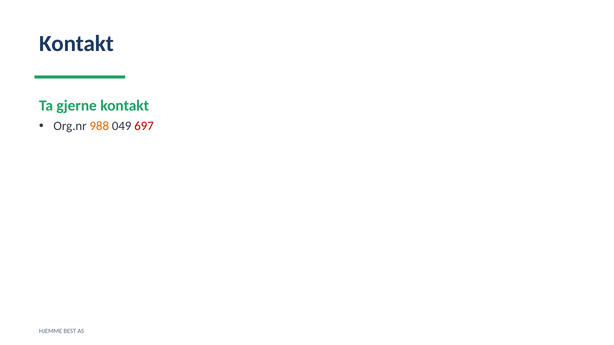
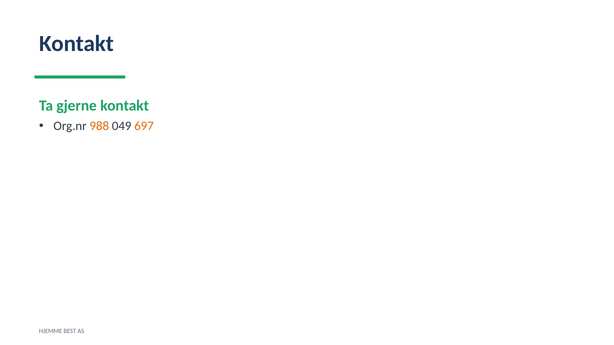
697 colour: red -> orange
